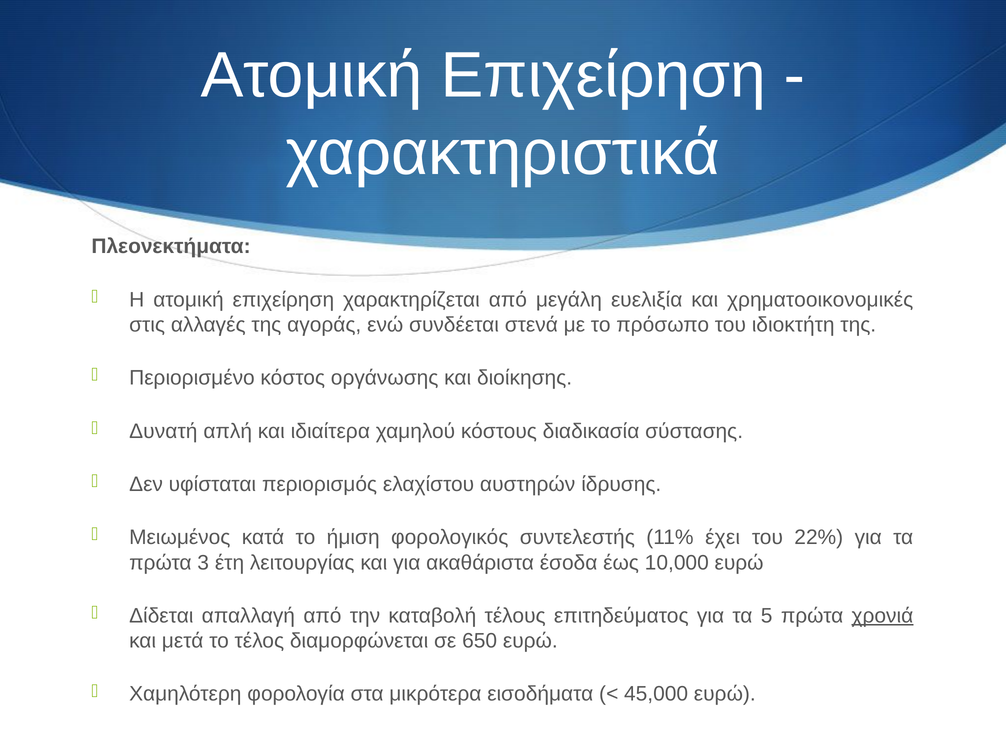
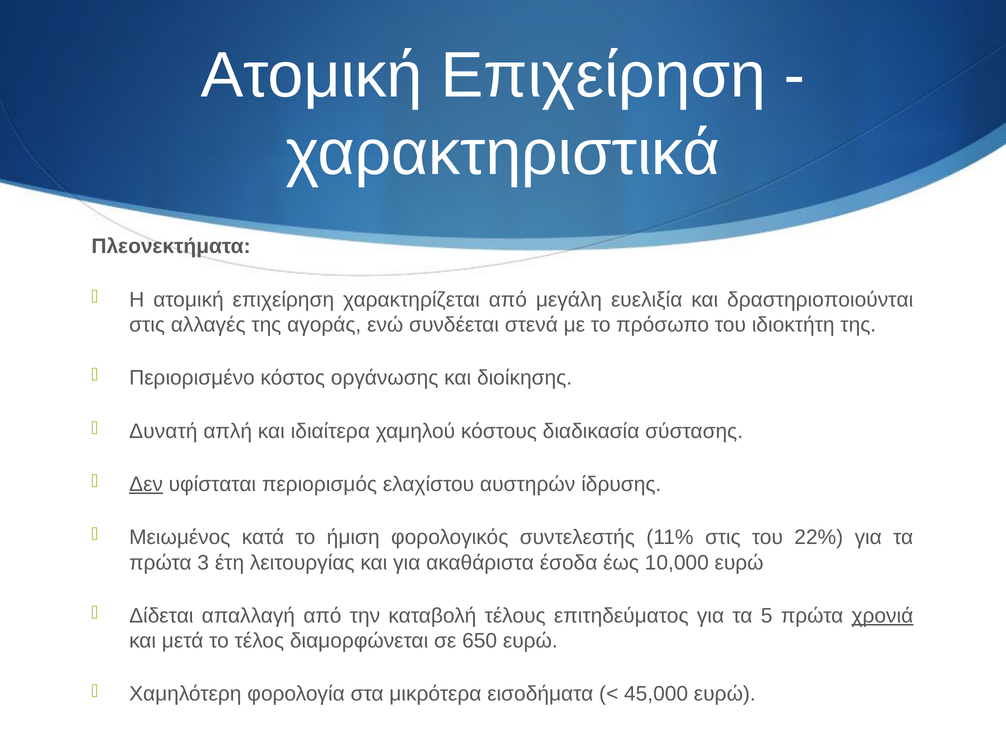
χρηματοοικονομικές: χρηματοοικονομικές -> δραστηριοποιούνται
Δεν underline: none -> present
11% έχει: έχει -> στις
